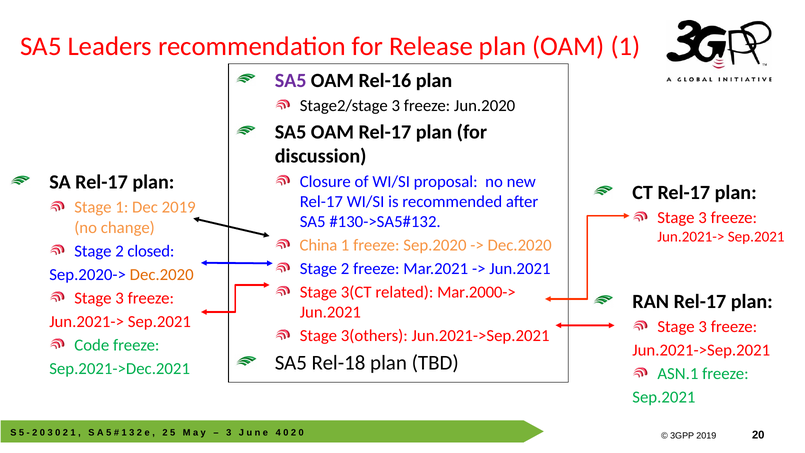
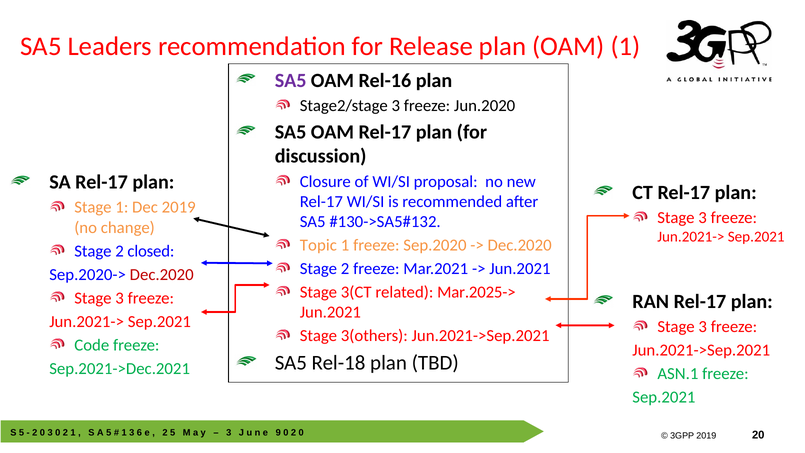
China: China -> Topic
Dec.2020 at (162, 274) colour: orange -> red
Mar.2000->: Mar.2000-> -> Mar.2025->
3 2: 2 -> 6
4: 4 -> 9
